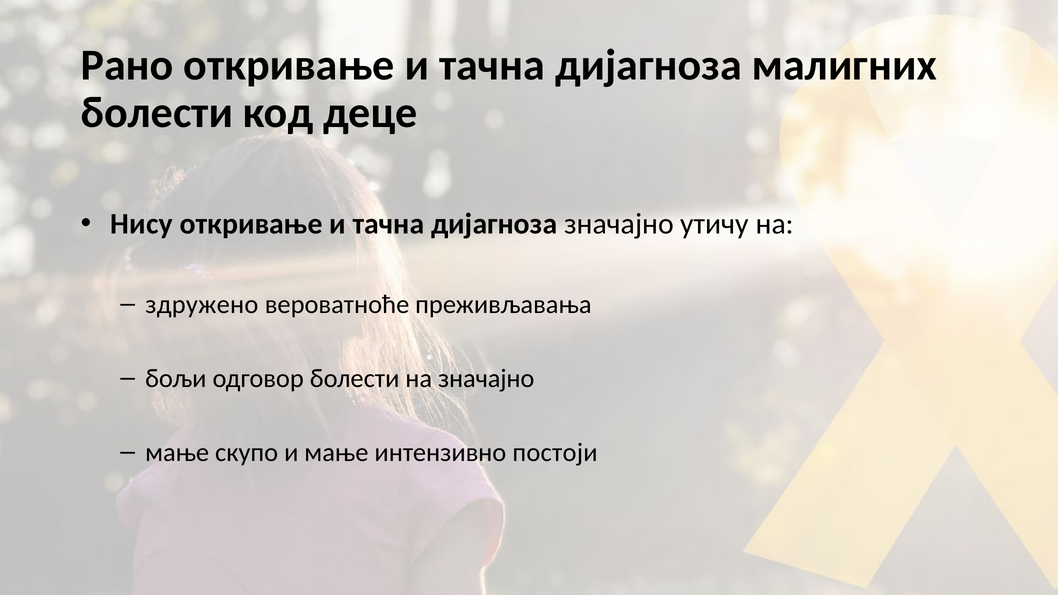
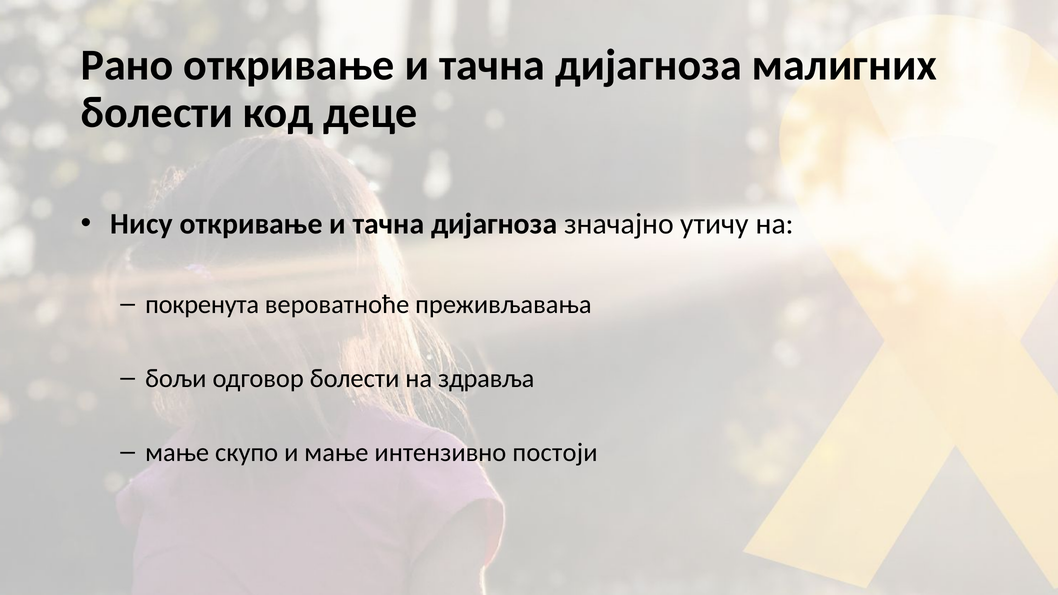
здружено: здружено -> покренута
на значајно: значајно -> здравља
